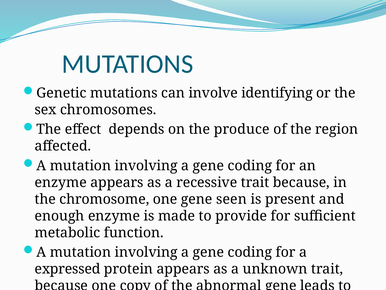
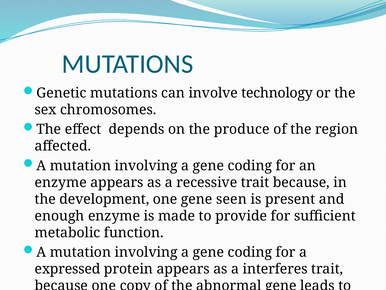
identifying: identifying -> technology
chromosome: chromosome -> development
a unknown: unknown -> interferes
